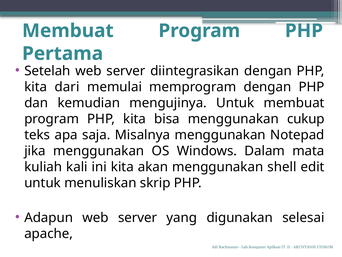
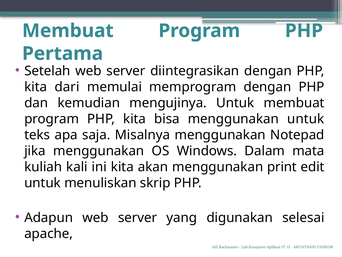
menggunakan cukup: cukup -> untuk
shell: shell -> print
